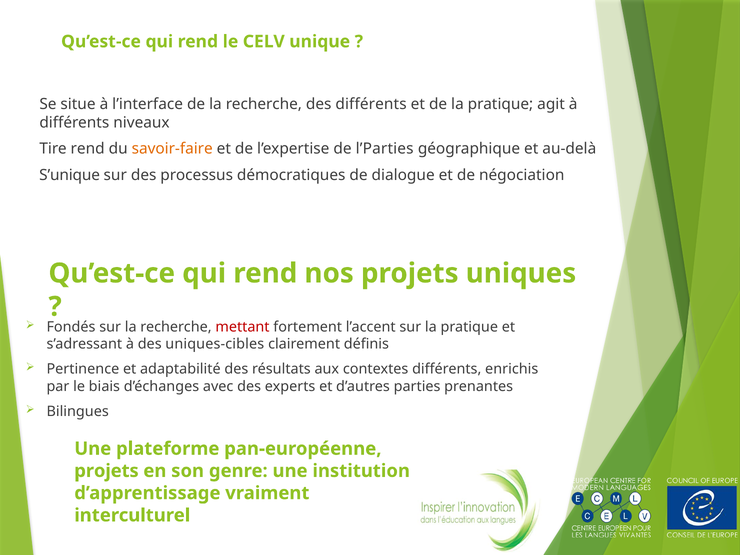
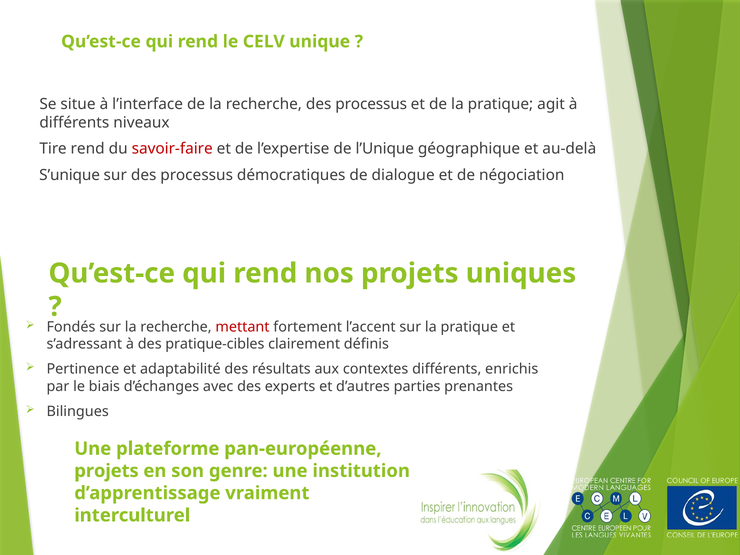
recherche des différents: différents -> processus
savoir-faire colour: orange -> red
l’Parties: l’Parties -> l’Unique
uniques-cibles: uniques-cibles -> pratique-cibles
